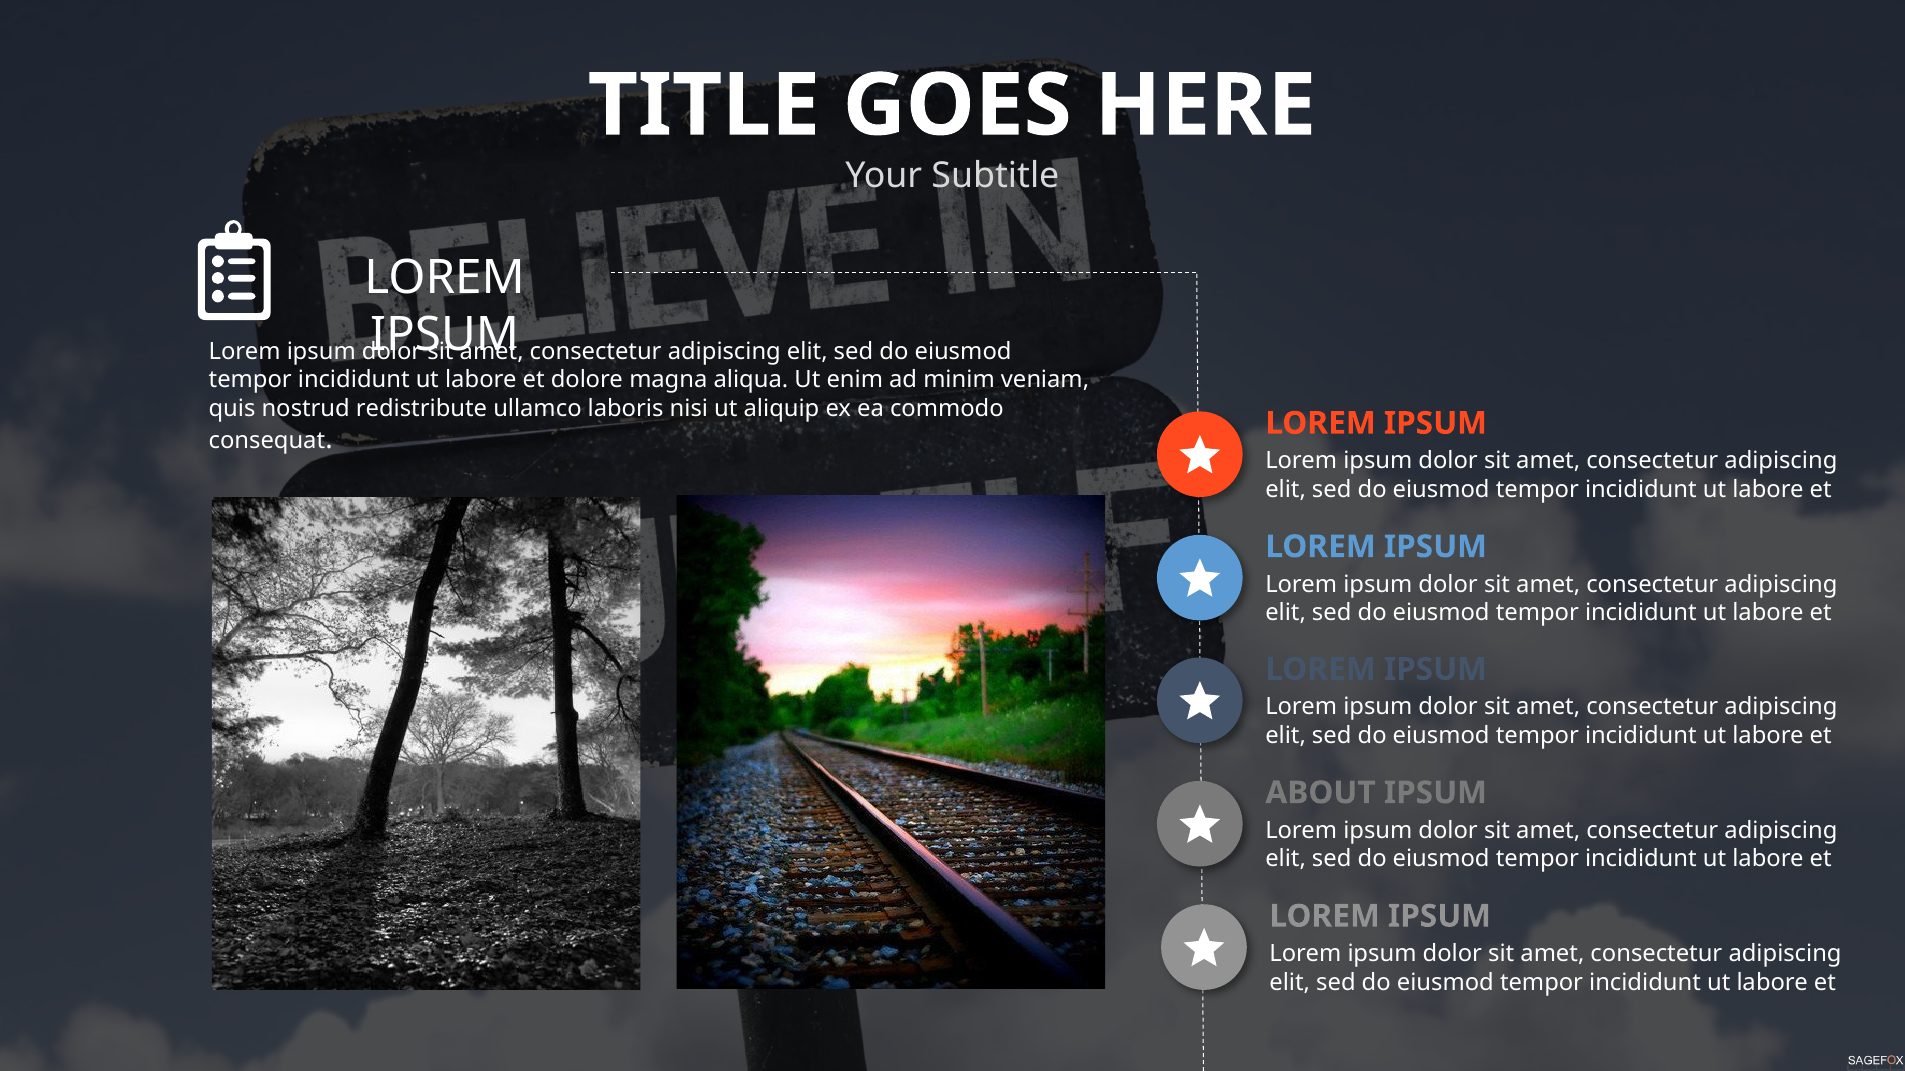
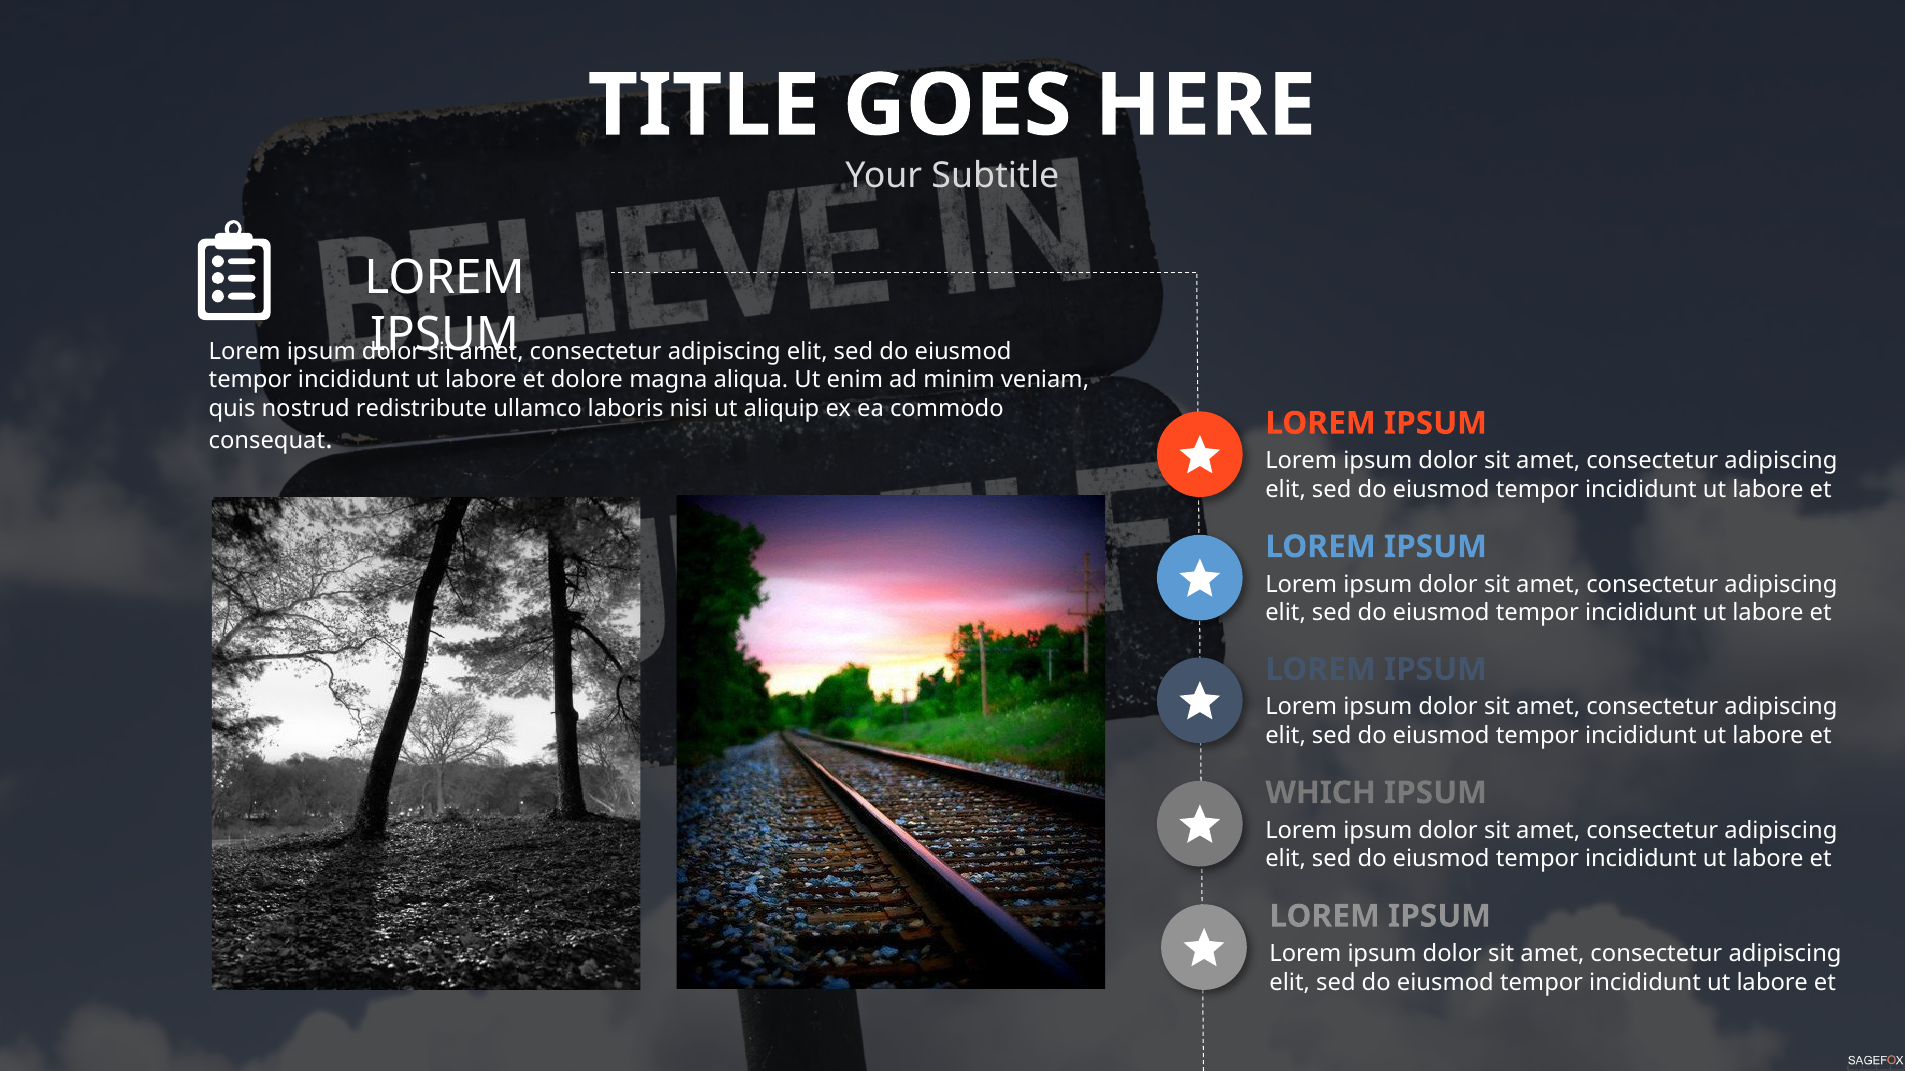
ABOUT: ABOUT -> WHICH
